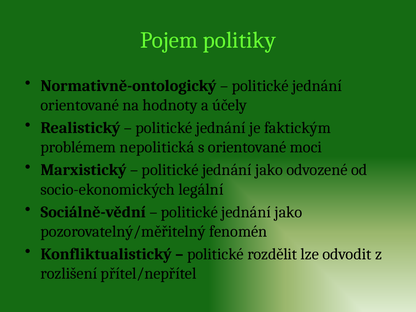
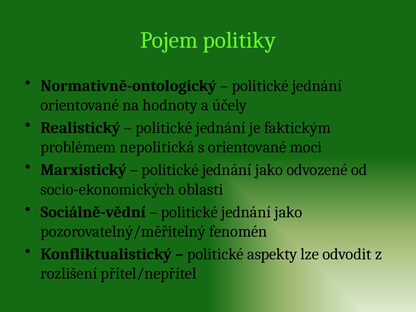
legální: legální -> oblasti
rozdělit: rozdělit -> aspekty
